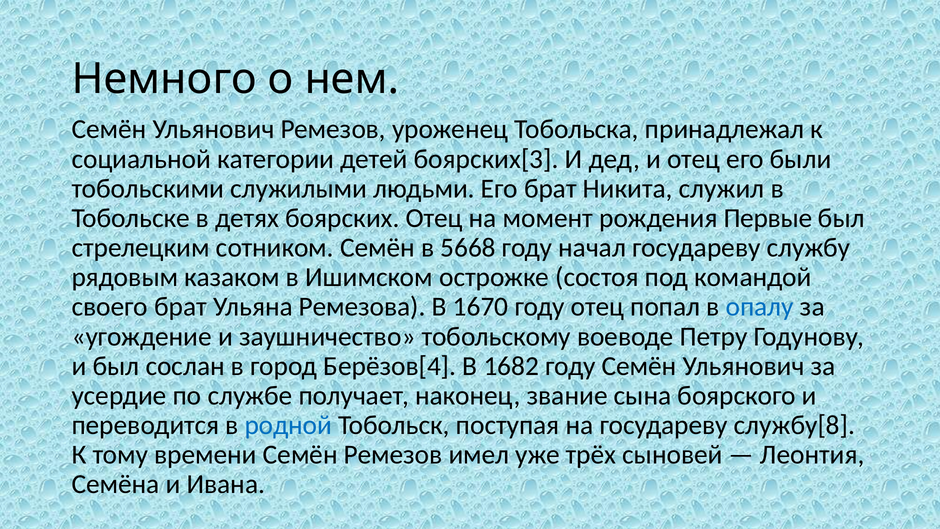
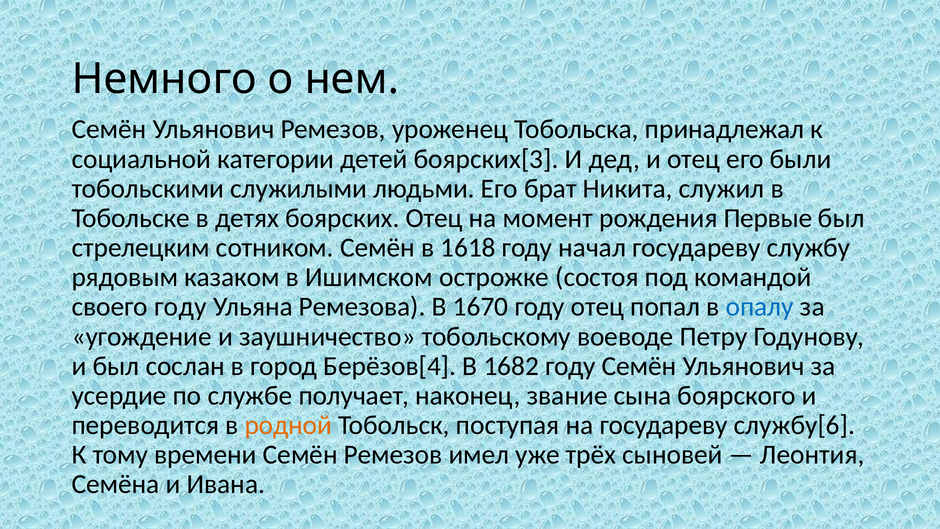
5668: 5668 -> 1618
своего брат: брат -> году
родной colour: blue -> orange
службу[8: службу[8 -> службу[6
